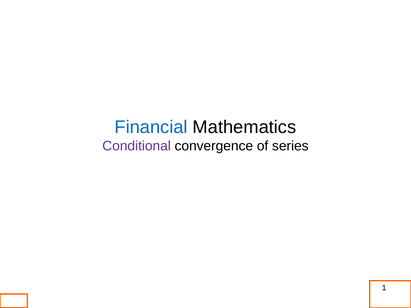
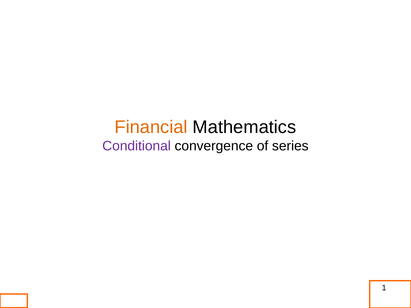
Financial colour: blue -> orange
